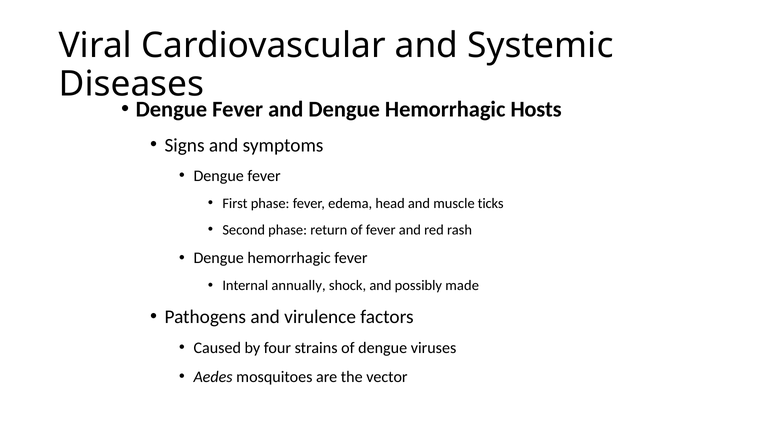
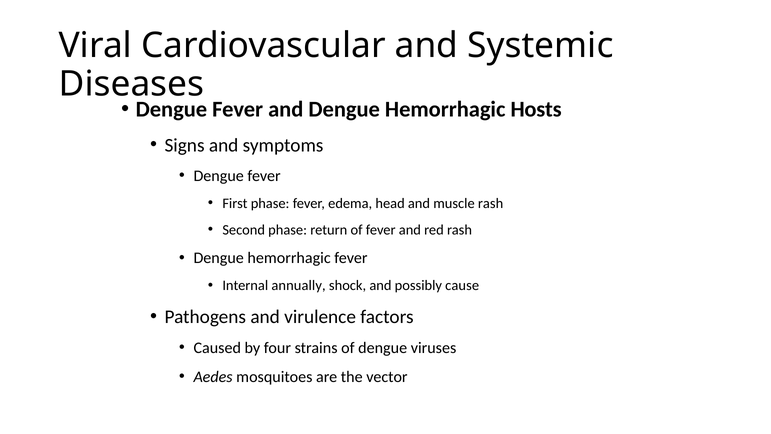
muscle ticks: ticks -> rash
made: made -> cause
